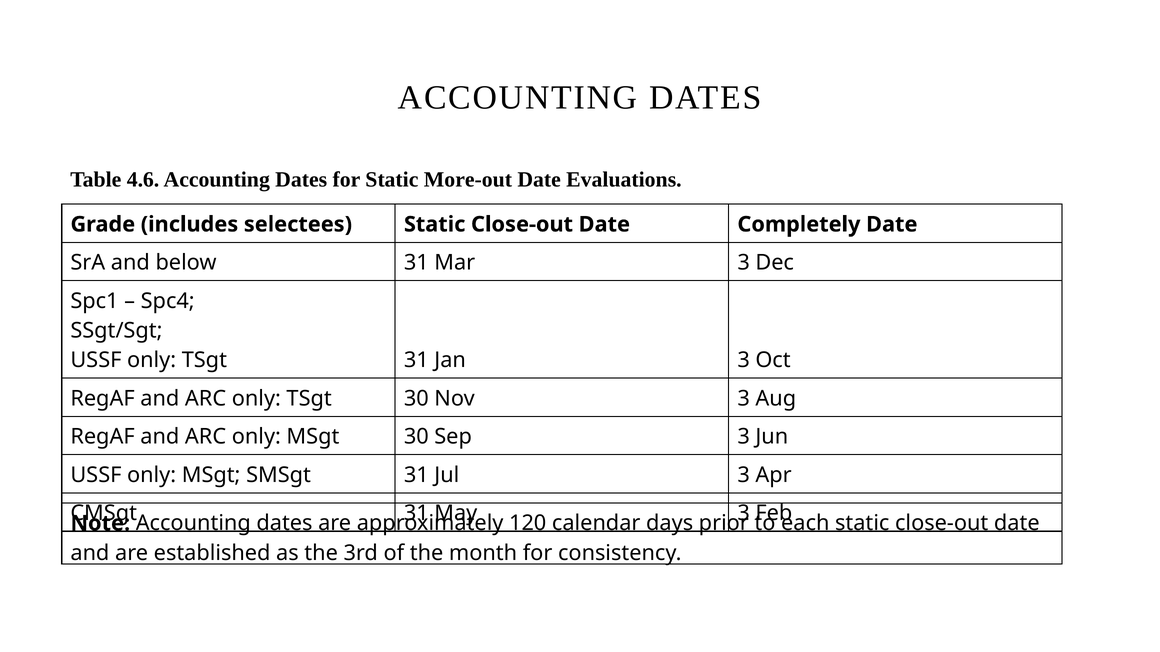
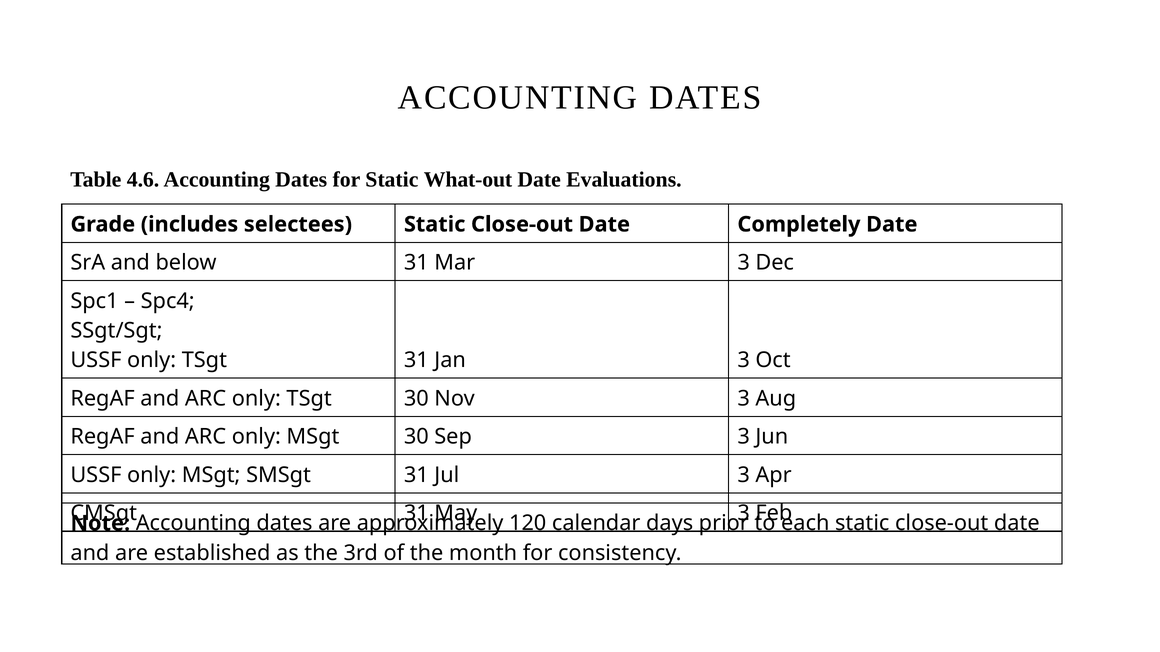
More-out: More-out -> What-out
